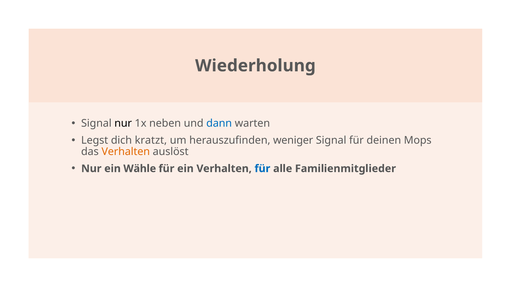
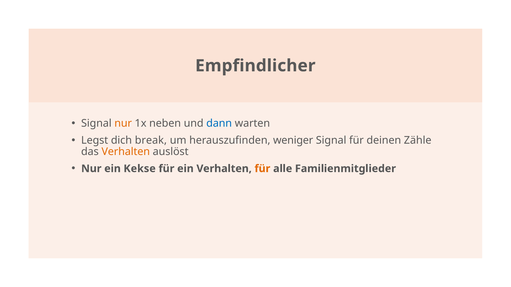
Wiederholung: Wiederholung -> Empfindlicher
nur at (123, 124) colour: black -> orange
kratzt: kratzt -> break
Mops: Mops -> Zähle
Wähle: Wähle -> Kekse
für at (262, 169) colour: blue -> orange
